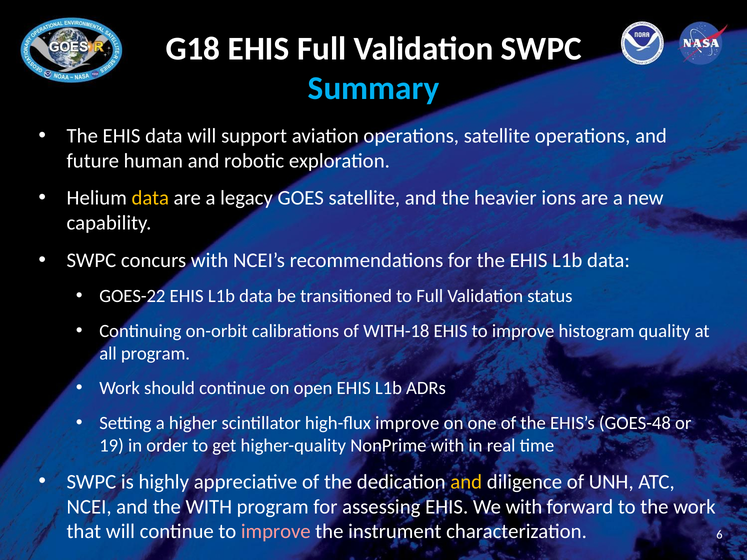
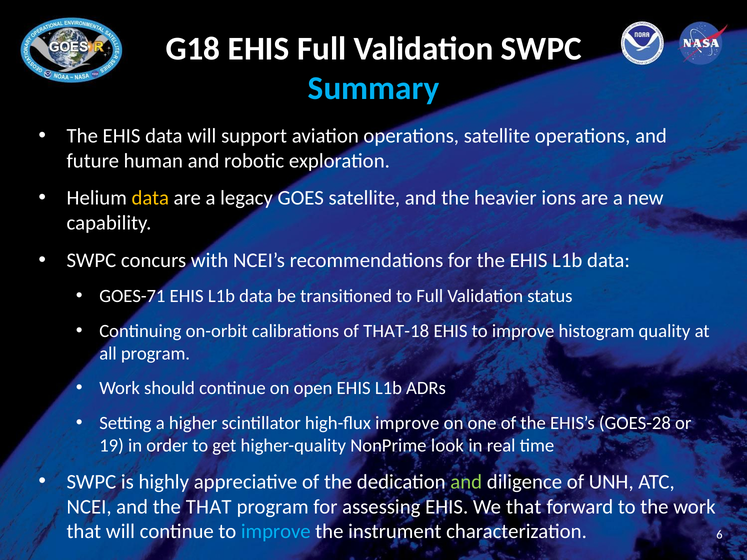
GOES-22: GOES-22 -> GOES-71
WITH-18: WITH-18 -> THAT-18
GOES-48: GOES-48 -> GOES-28
NonPrime with: with -> look
and at (466, 482) colour: yellow -> light green
the WITH: WITH -> THAT
We with: with -> that
improve at (276, 532) colour: pink -> light blue
